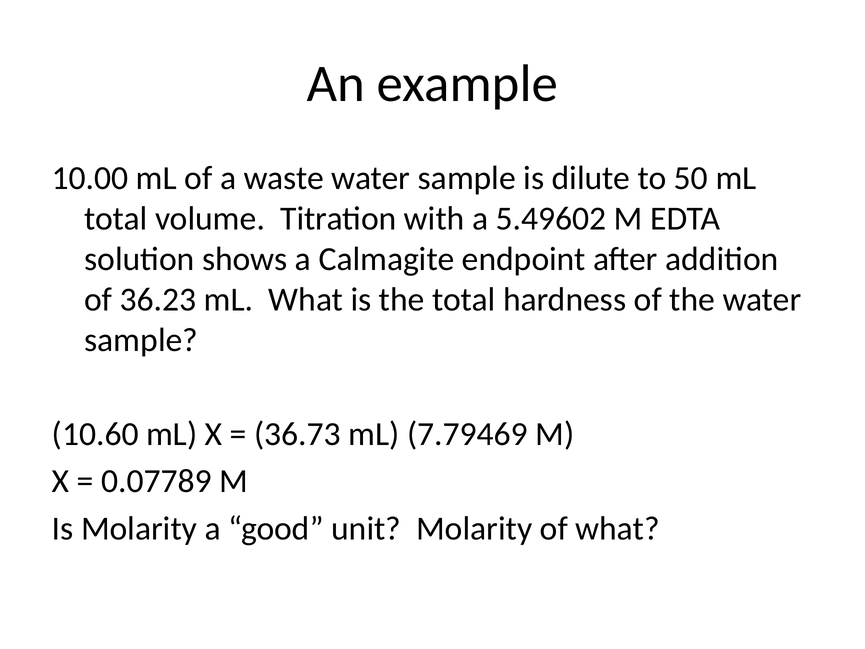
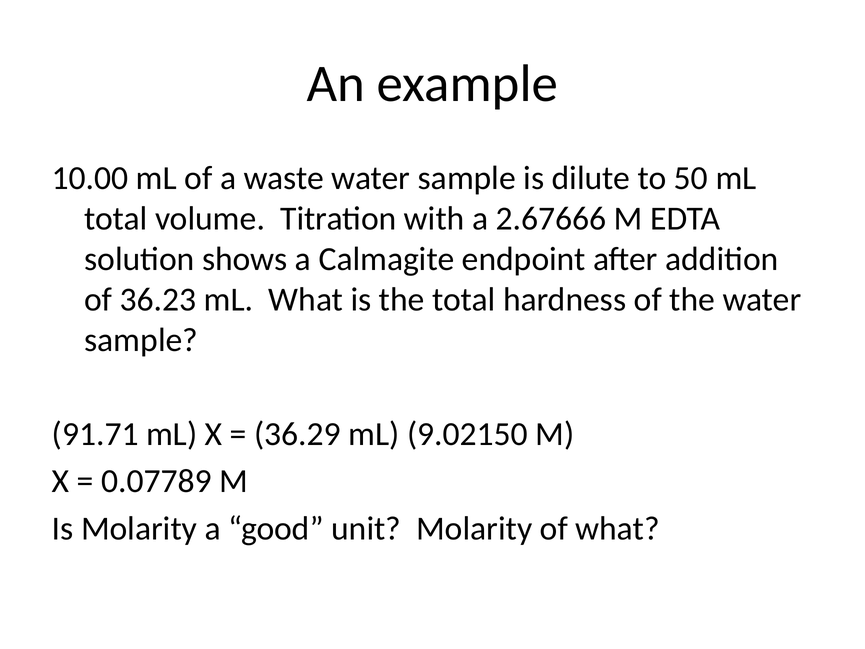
5.49602: 5.49602 -> 2.67666
10.60: 10.60 -> 91.71
36.73: 36.73 -> 36.29
7.79469: 7.79469 -> 9.02150
